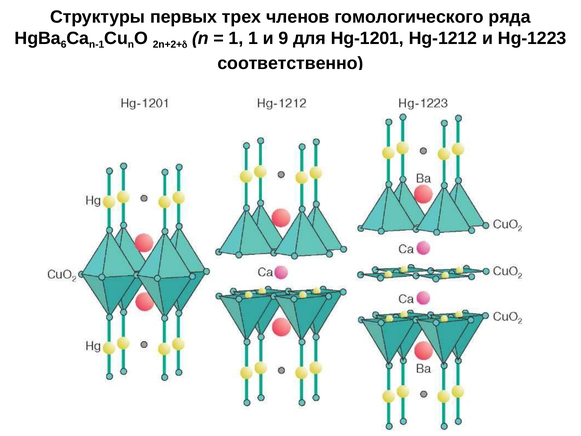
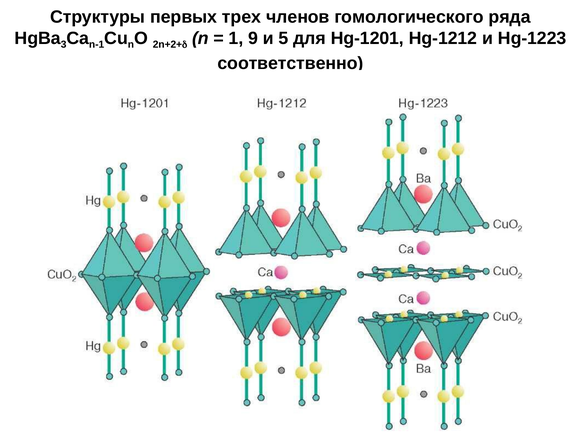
6: 6 -> 3
1 1: 1 -> 9
9: 9 -> 5
